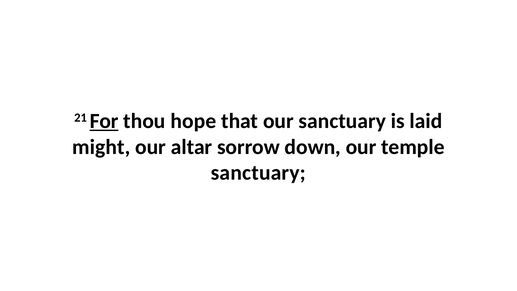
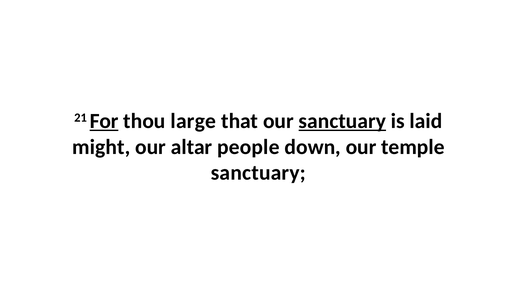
hope: hope -> large
sanctuary at (342, 121) underline: none -> present
sorrow: sorrow -> people
